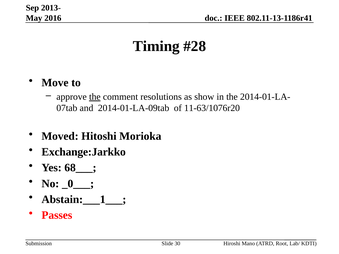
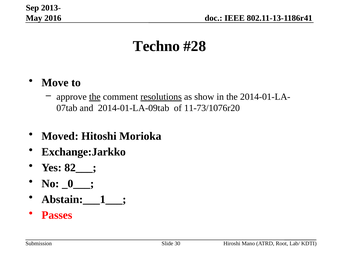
Timing: Timing -> Techno
resolutions underline: none -> present
11-63/1076r20: 11-63/1076r20 -> 11-73/1076r20
68___: 68___ -> 82___
